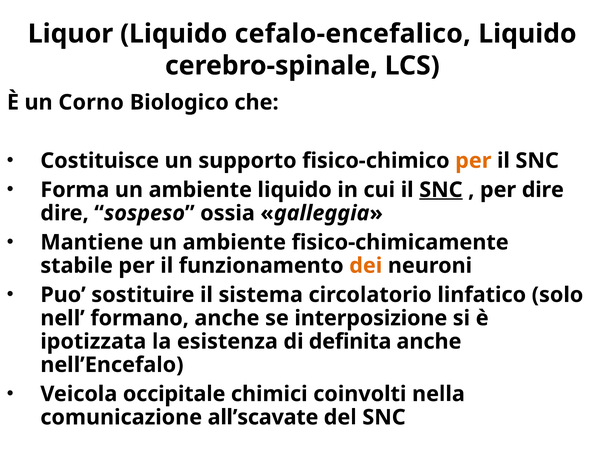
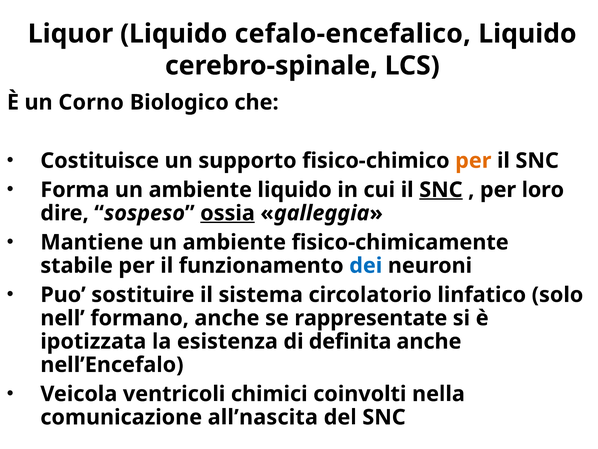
per dire: dire -> loro
ossia underline: none -> present
dei colour: orange -> blue
interposizione: interposizione -> rappresentate
occipitale: occipitale -> ventricoli
all’scavate: all’scavate -> all’nascita
